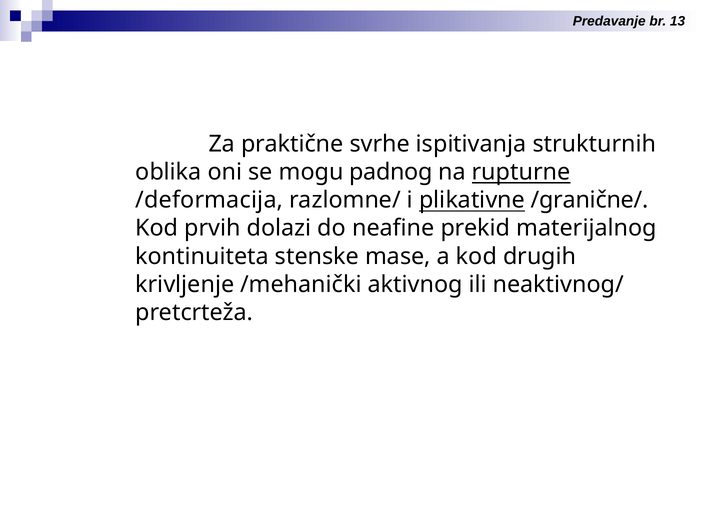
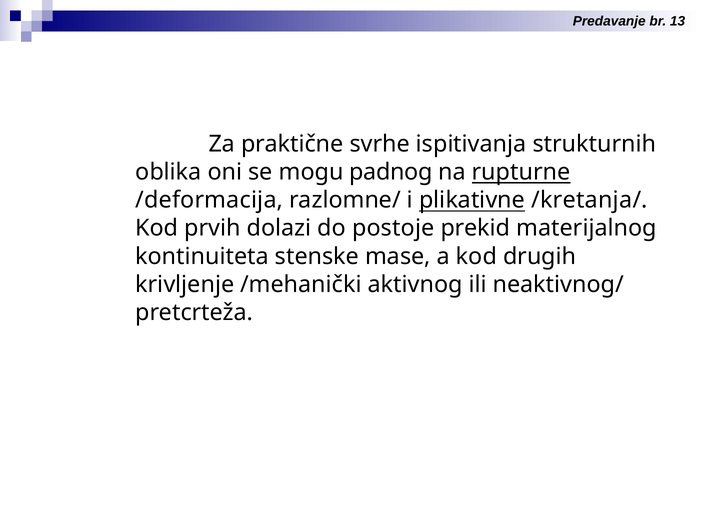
/granične/: /granične/ -> /kretanja/
neafine: neafine -> postoje
